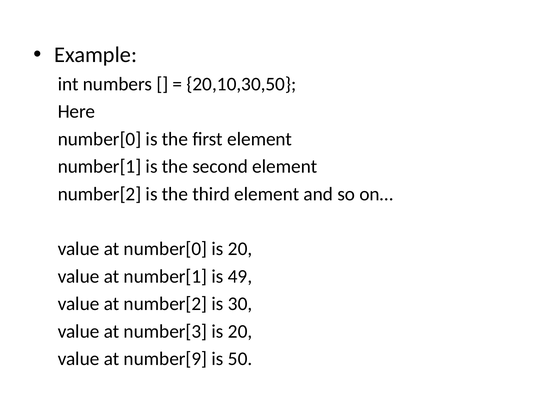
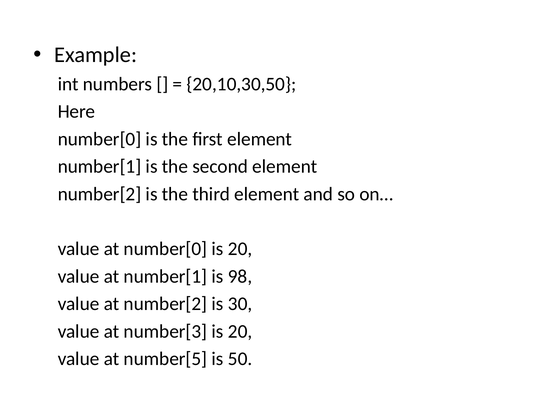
49: 49 -> 98
number[9: number[9 -> number[5
